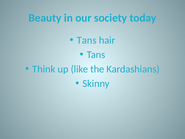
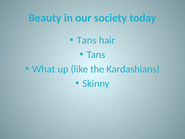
Think: Think -> What
